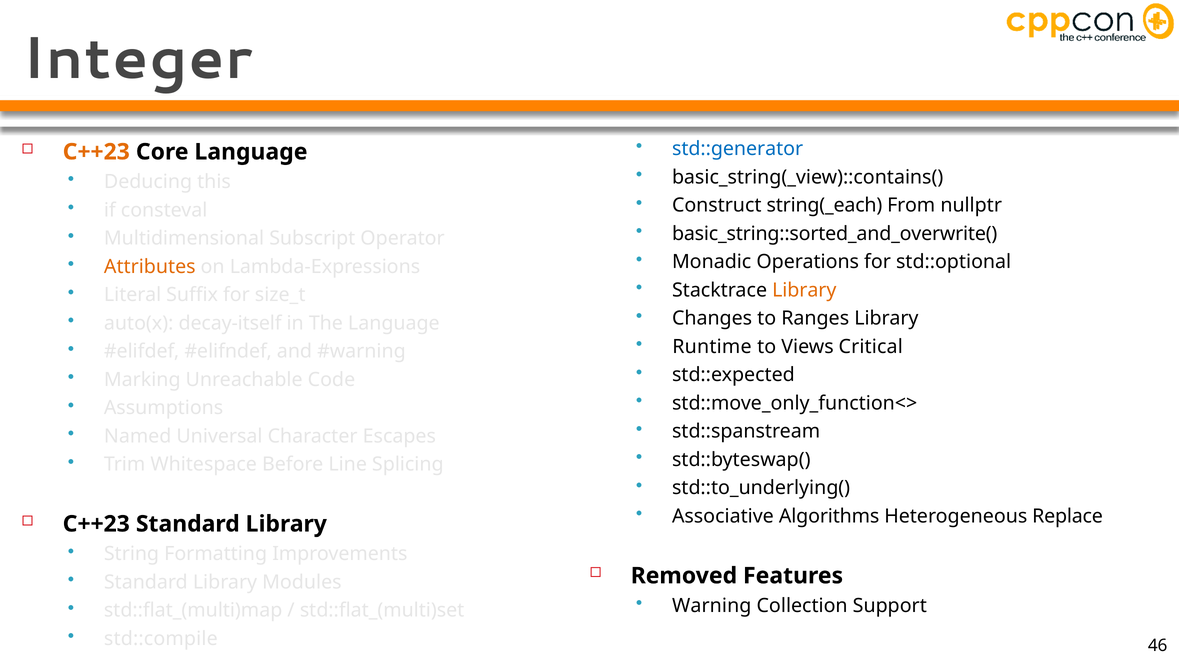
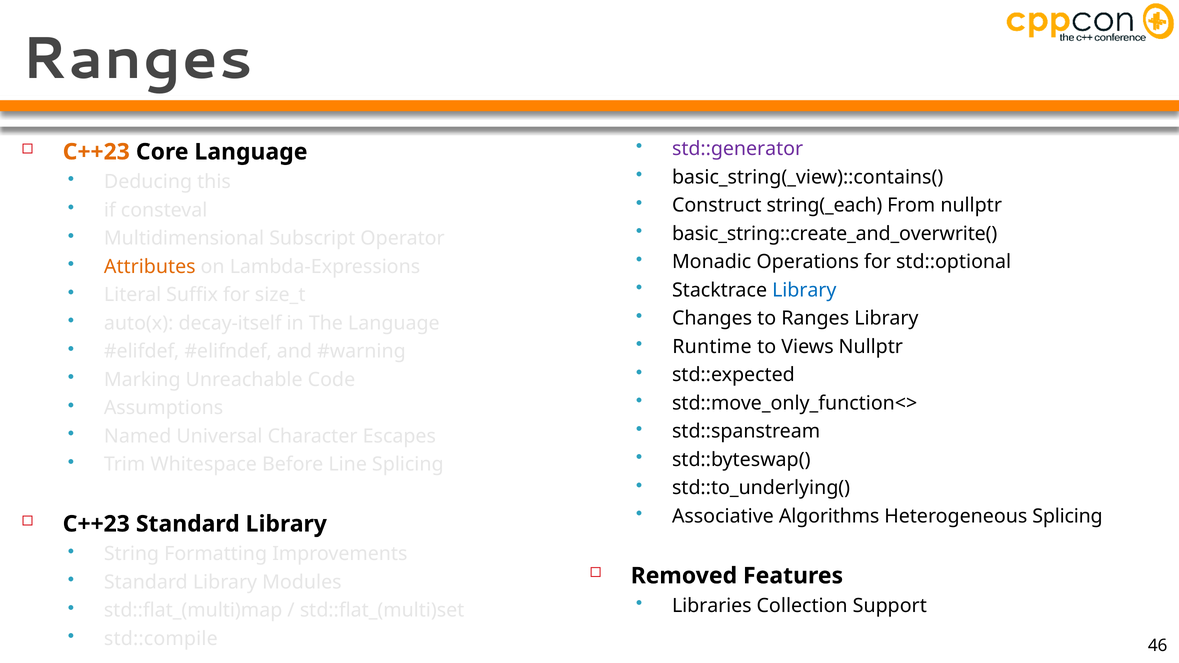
Integer at (137, 59): Integer -> Ranges
std::generator colour: blue -> purple
basic_string::sorted_and_overwrite(: basic_string::sorted_and_overwrite( -> basic_string::create_and_overwrite(
Library at (804, 290) colour: orange -> blue
Views Critical: Critical -> Nullptr
Heterogeneous Replace: Replace -> Splicing
Warning: Warning -> Libraries
